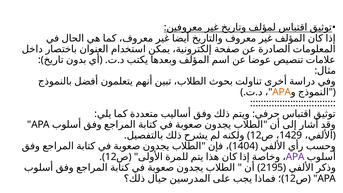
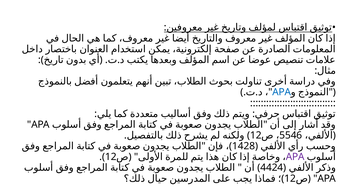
APA at (282, 92) colour: orange -> blue
1429: 1429 -> 5546
1404: 1404 -> 1428
2195: 2195 -> 4424
